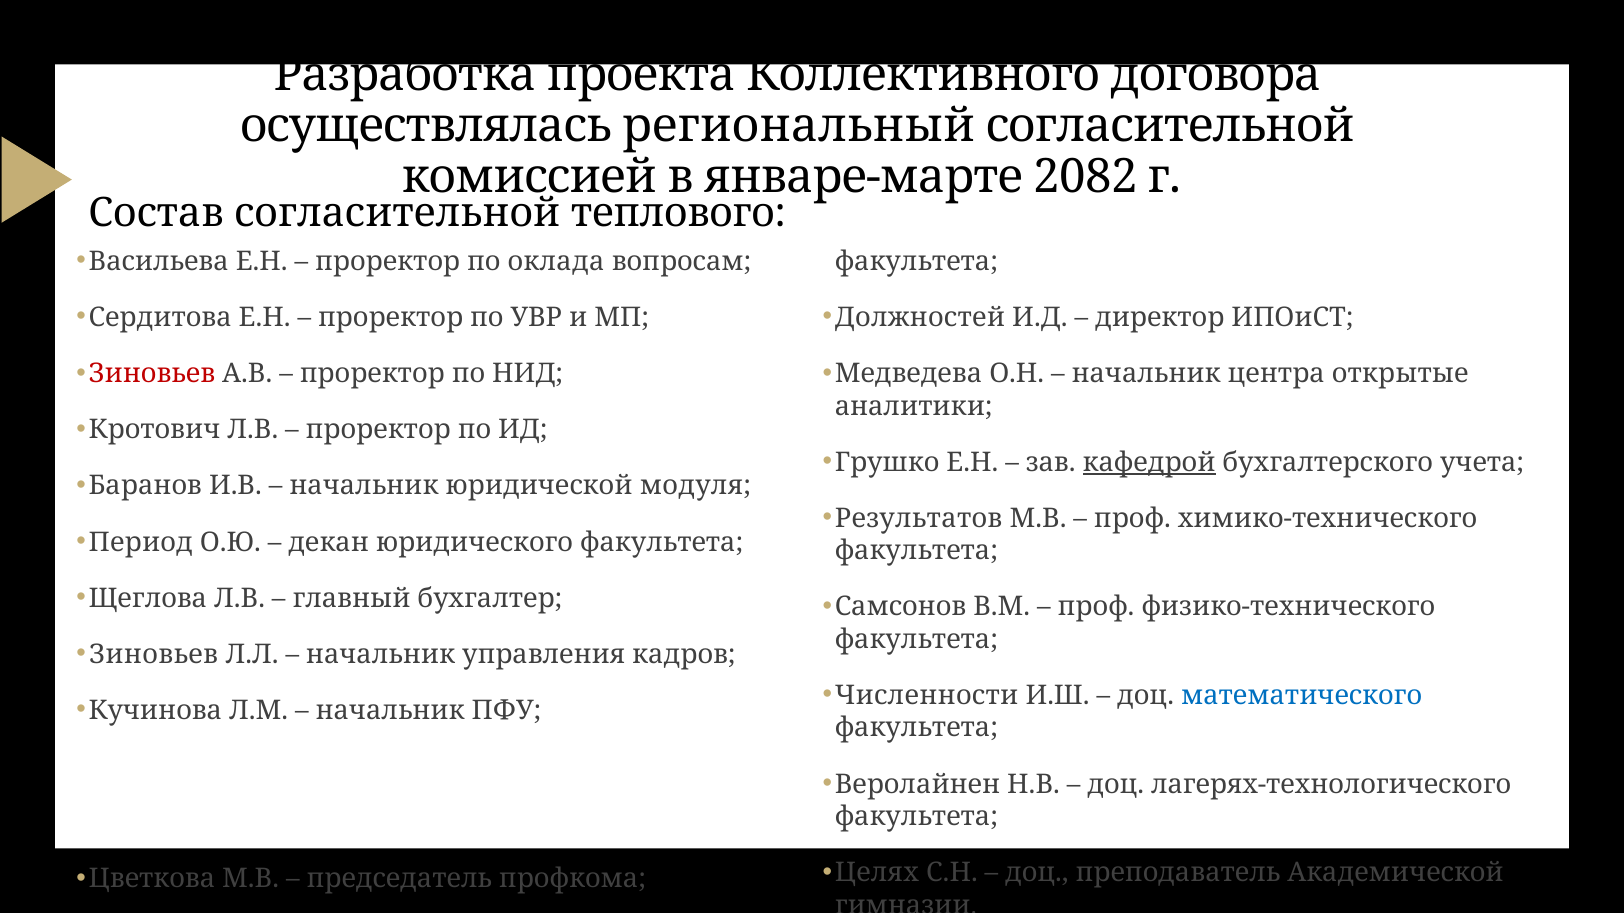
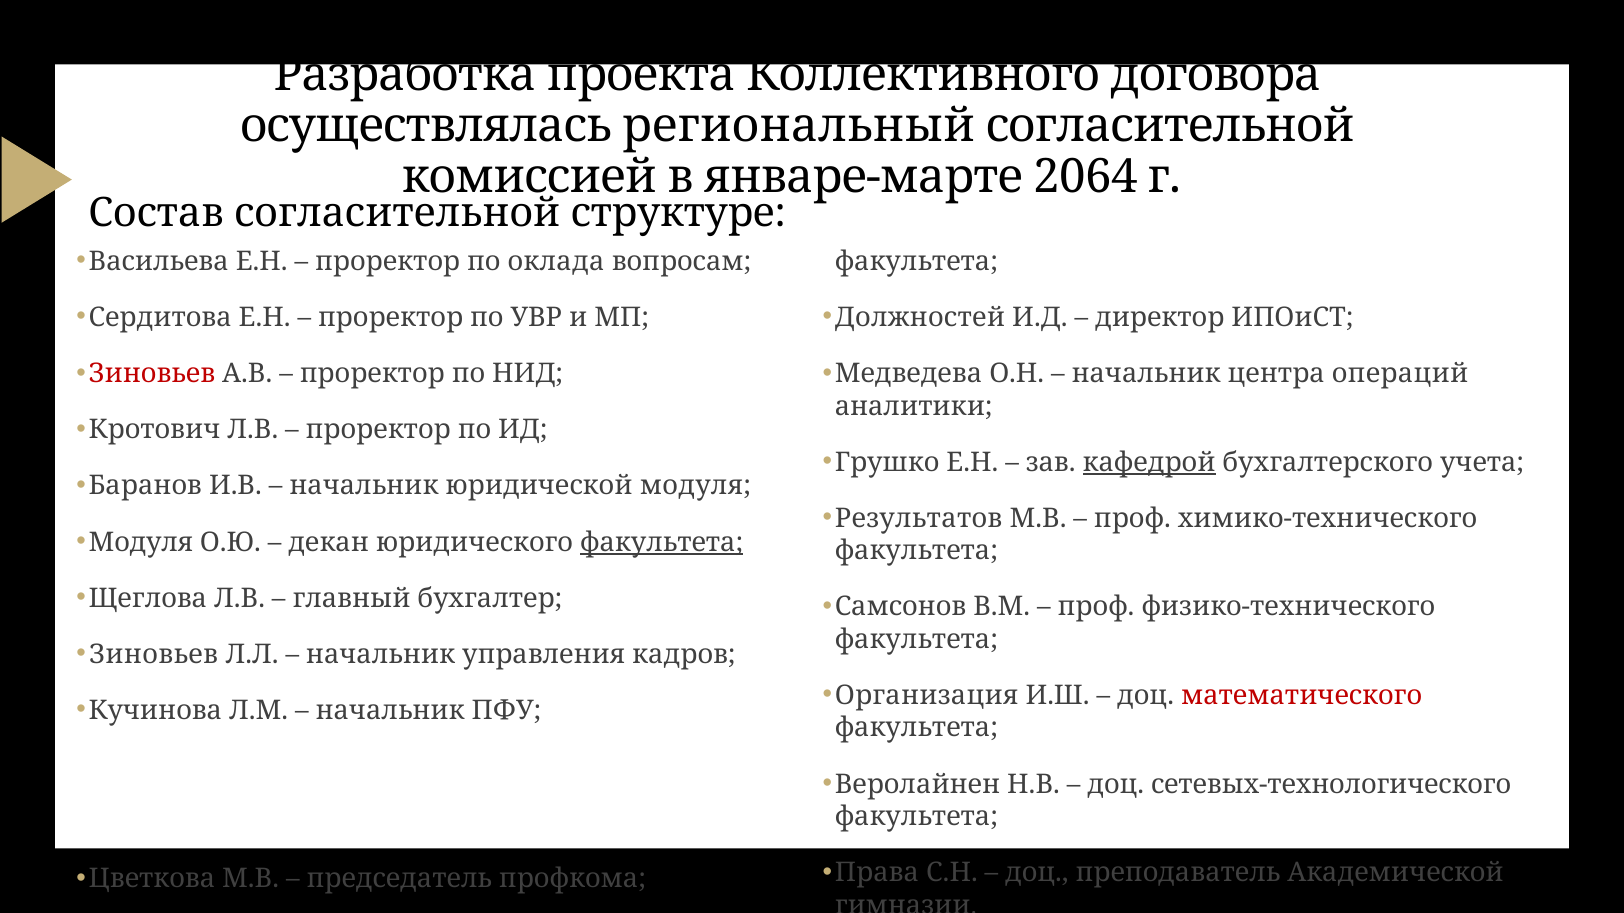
2082: 2082 -> 2064
теплового: теплового -> структуре
открытые: открытые -> операций
Период at (141, 542): Период -> Модуля
факультета at (662, 542) underline: none -> present
Численности: Численности -> Организация
математического at (1302, 696) colour: blue -> red
лагерях-технологического: лагерях-технологического -> сетевых-технологического
Целях: Целях -> Права
